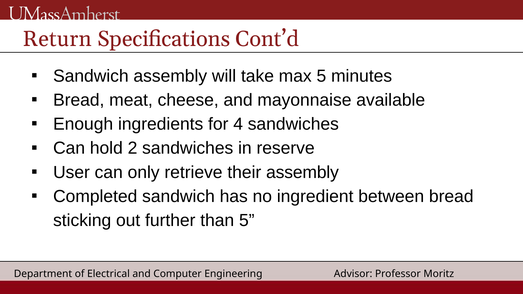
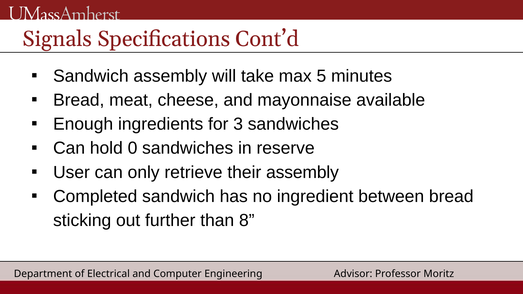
Return: Return -> Signals
4: 4 -> 3
2: 2 -> 0
than 5: 5 -> 8
